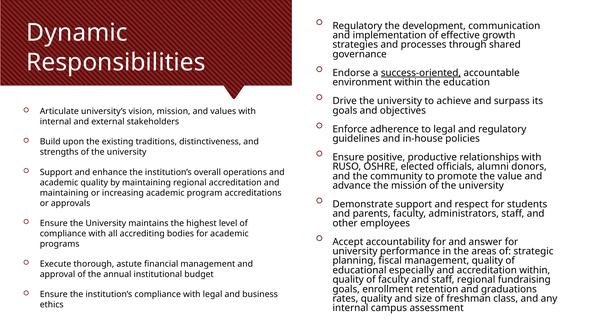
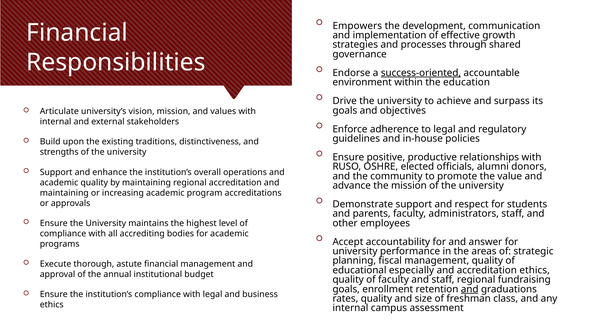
Regulatory at (357, 26): Regulatory -> Empowers
Dynamic at (77, 33): Dynamic -> Financial
accreditation within: within -> ethics
and at (470, 289) underline: none -> present
